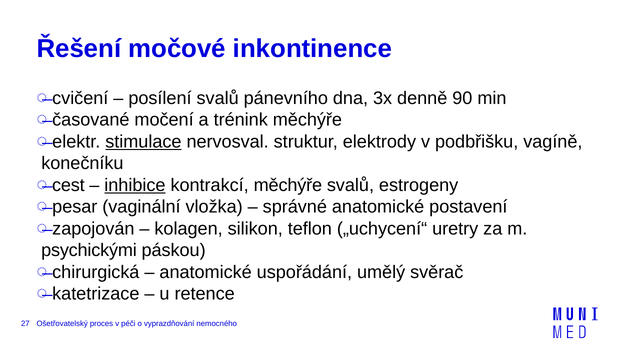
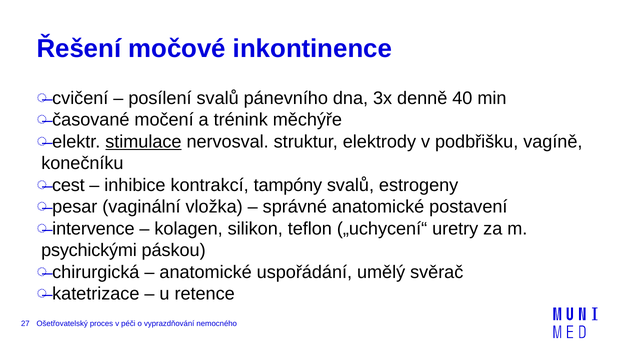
90: 90 -> 40
inhibice underline: present -> none
kontrakcí měchýře: měchýře -> tampóny
zapojován: zapojován -> intervence
